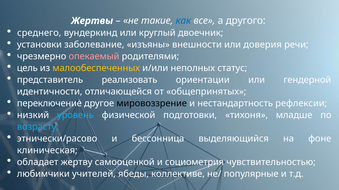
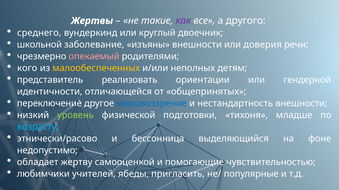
как colour: blue -> purple
установки: установки -> школьной
цель: цель -> кого
статус: статус -> детям
мировоззрение colour: black -> blue
нестандартность рефлексии: рефлексии -> внешности
уровень colour: light blue -> light green
клиническая: клиническая -> недопустимо
социометрия: социометрия -> помогающие
коллективе: коллективе -> пригласить
